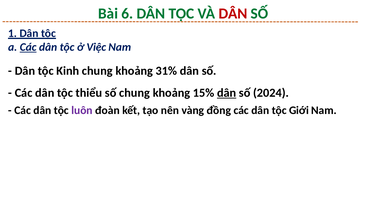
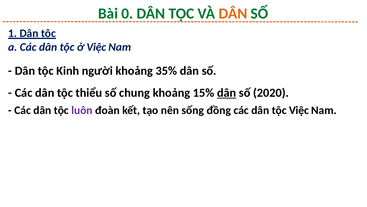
6: 6 -> 0
DÂN at (233, 14) colour: red -> orange
Các at (28, 47) underline: present -> none
Kinh chung: chung -> người
31%: 31% -> 35%
2024: 2024 -> 2020
vàng: vàng -> sống
tộc Giới: Giới -> Việc
